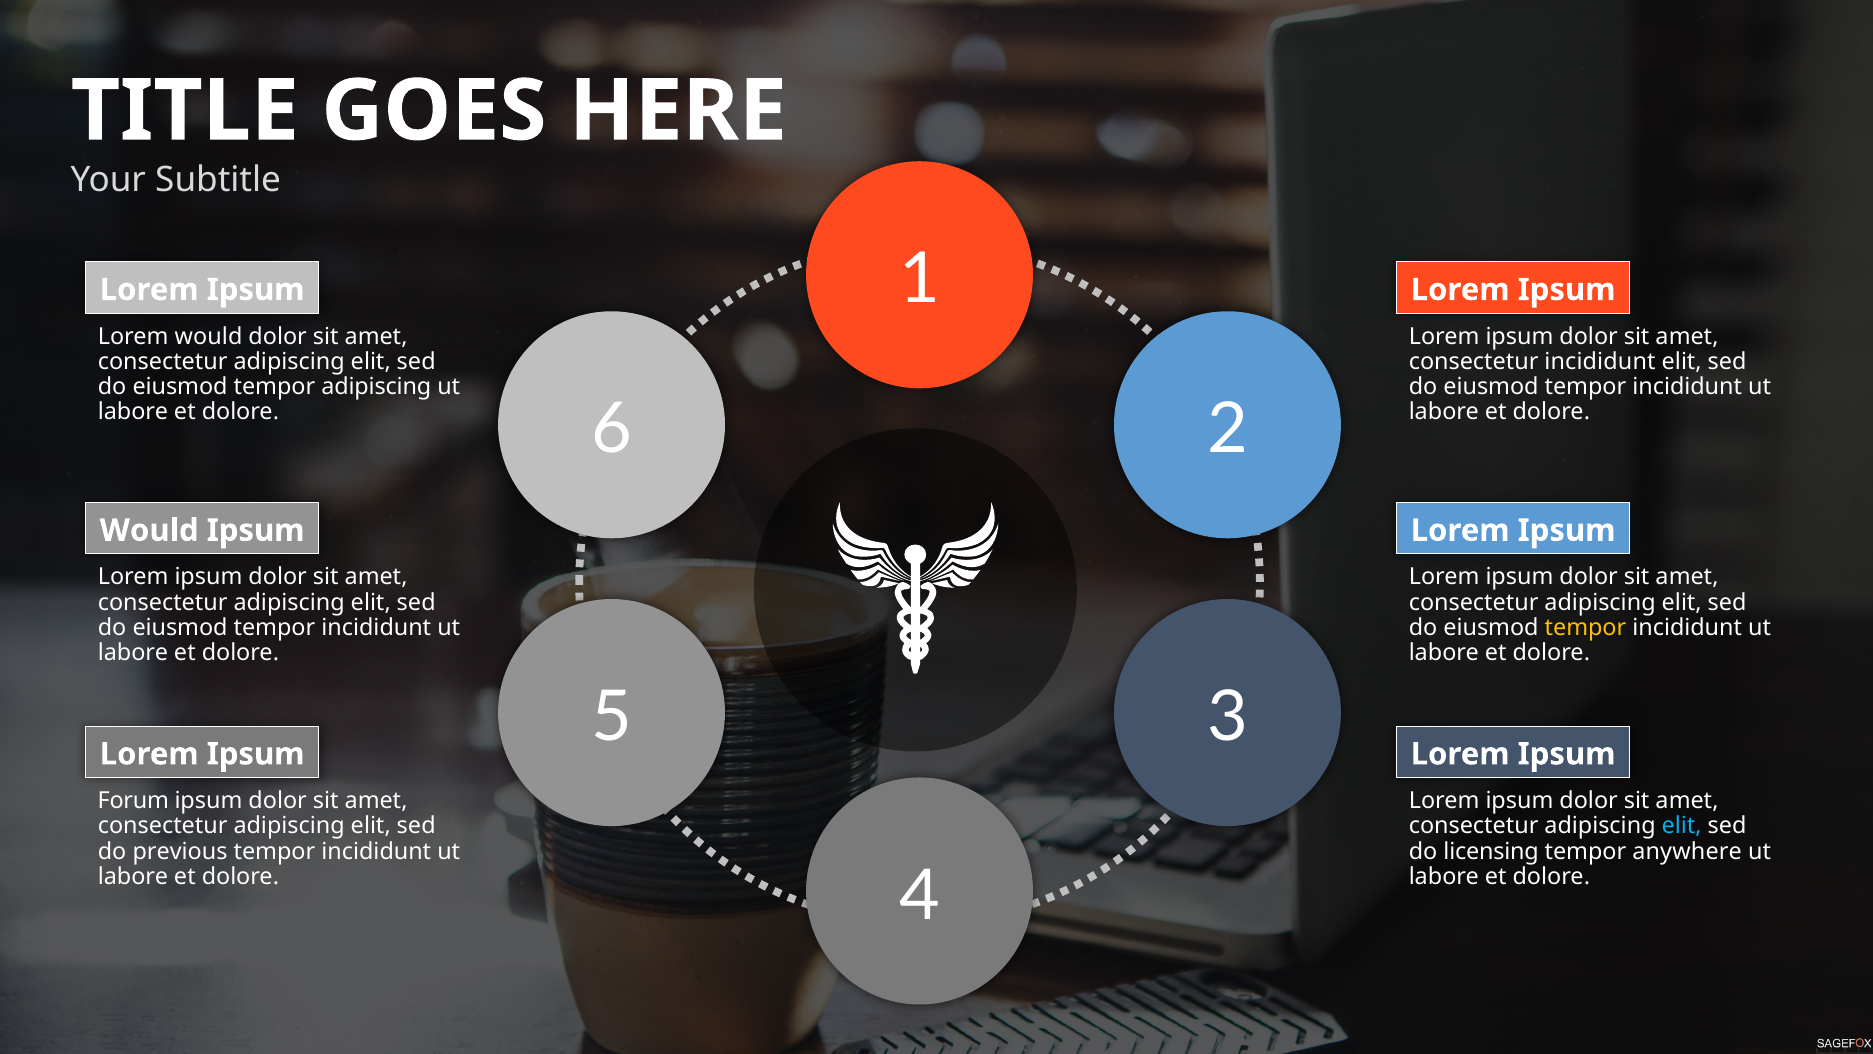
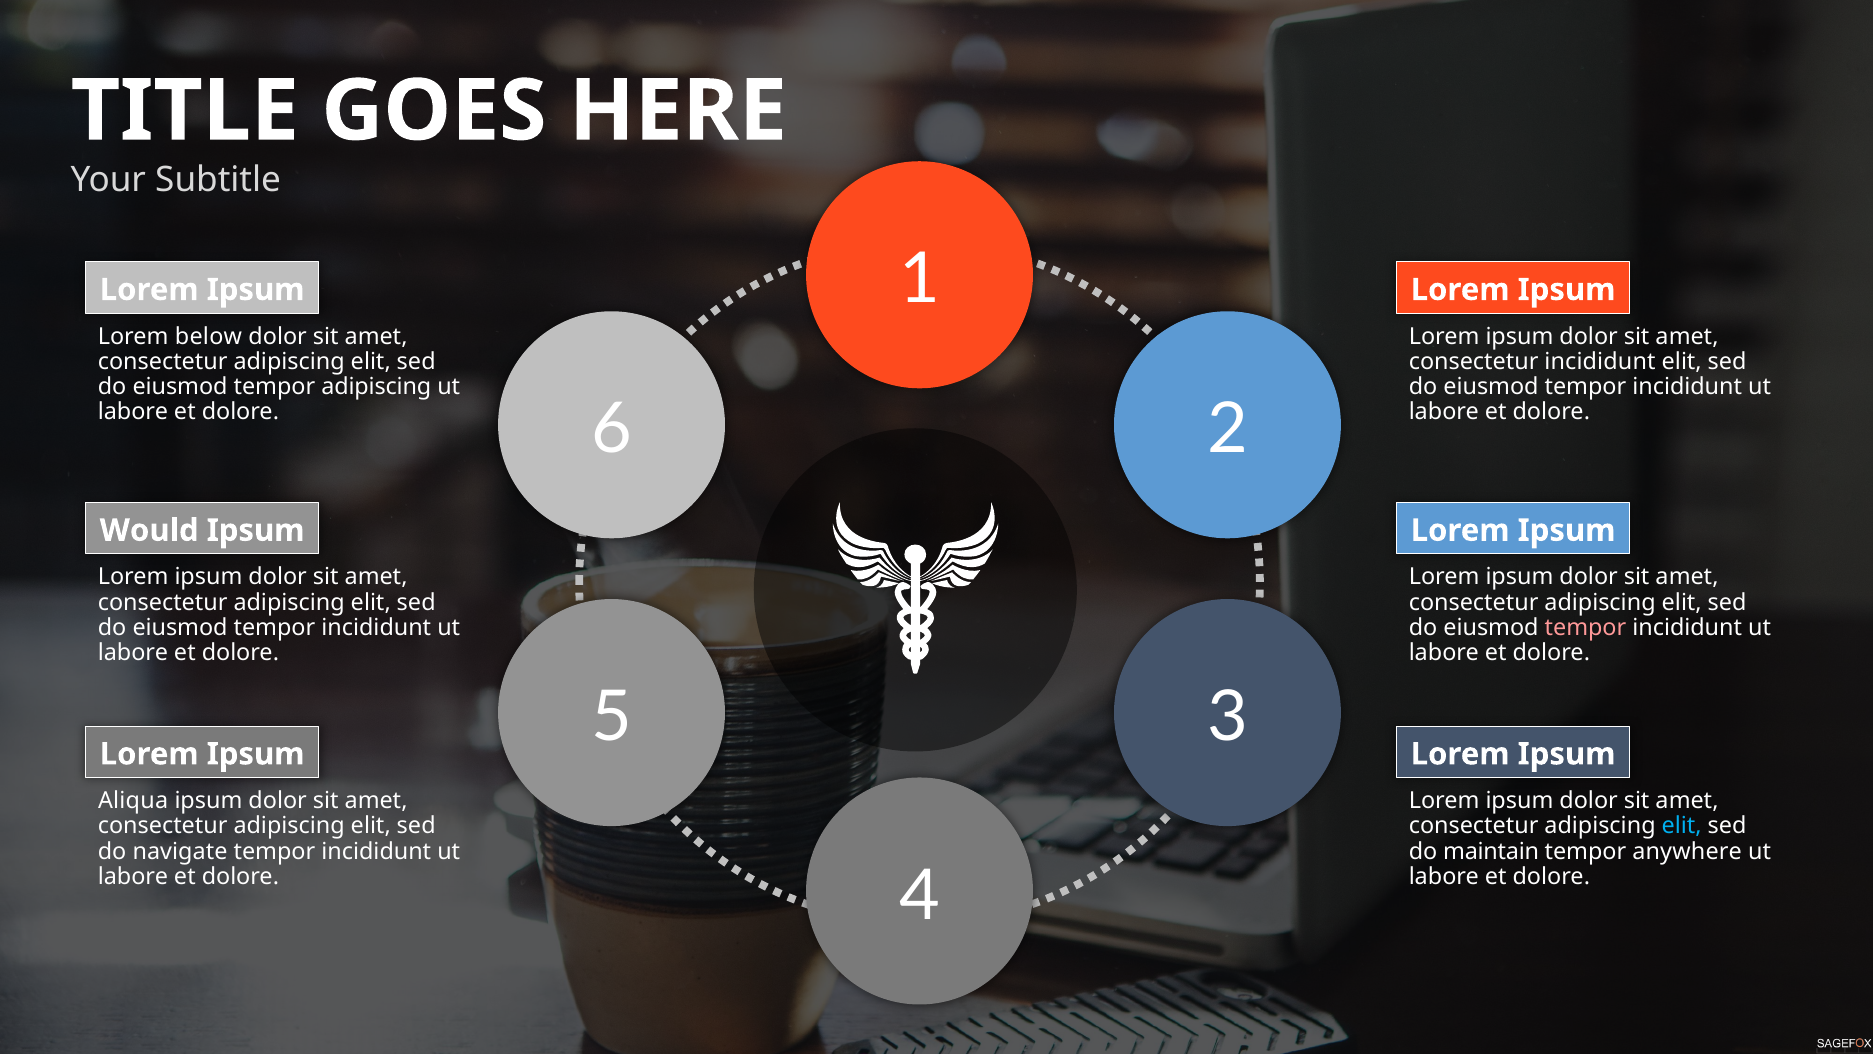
Lorem would: would -> below
tempor at (1585, 627) colour: yellow -> pink
Forum: Forum -> Aliqua
previous: previous -> navigate
licensing: licensing -> maintain
